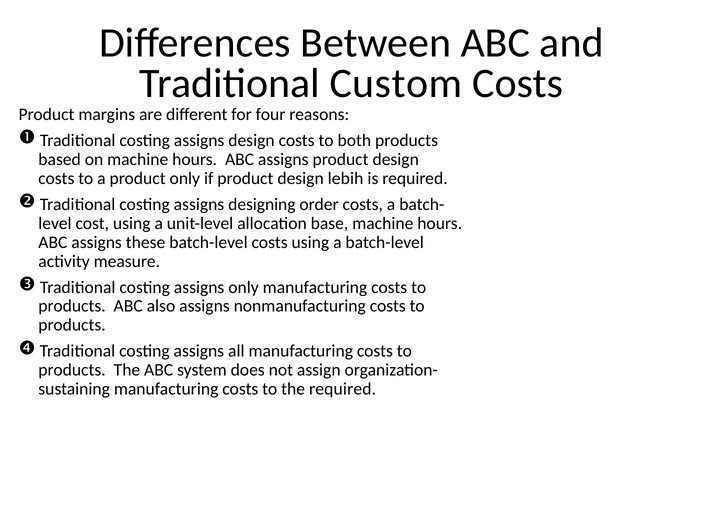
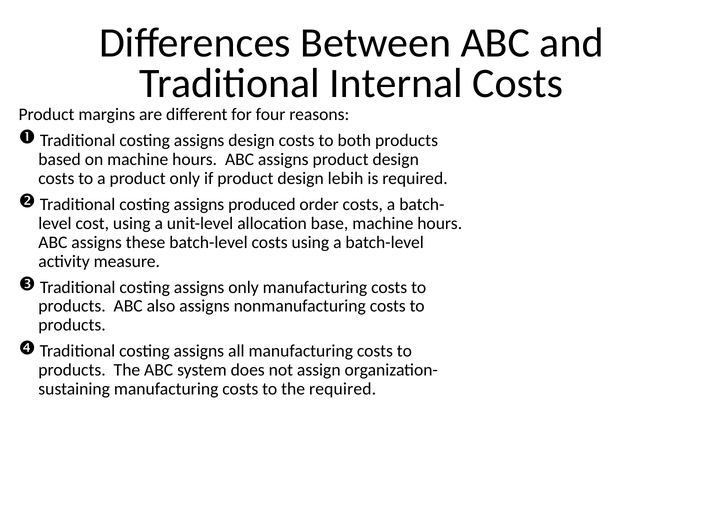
Custom: Custom -> Internal
designing: designing -> produced
